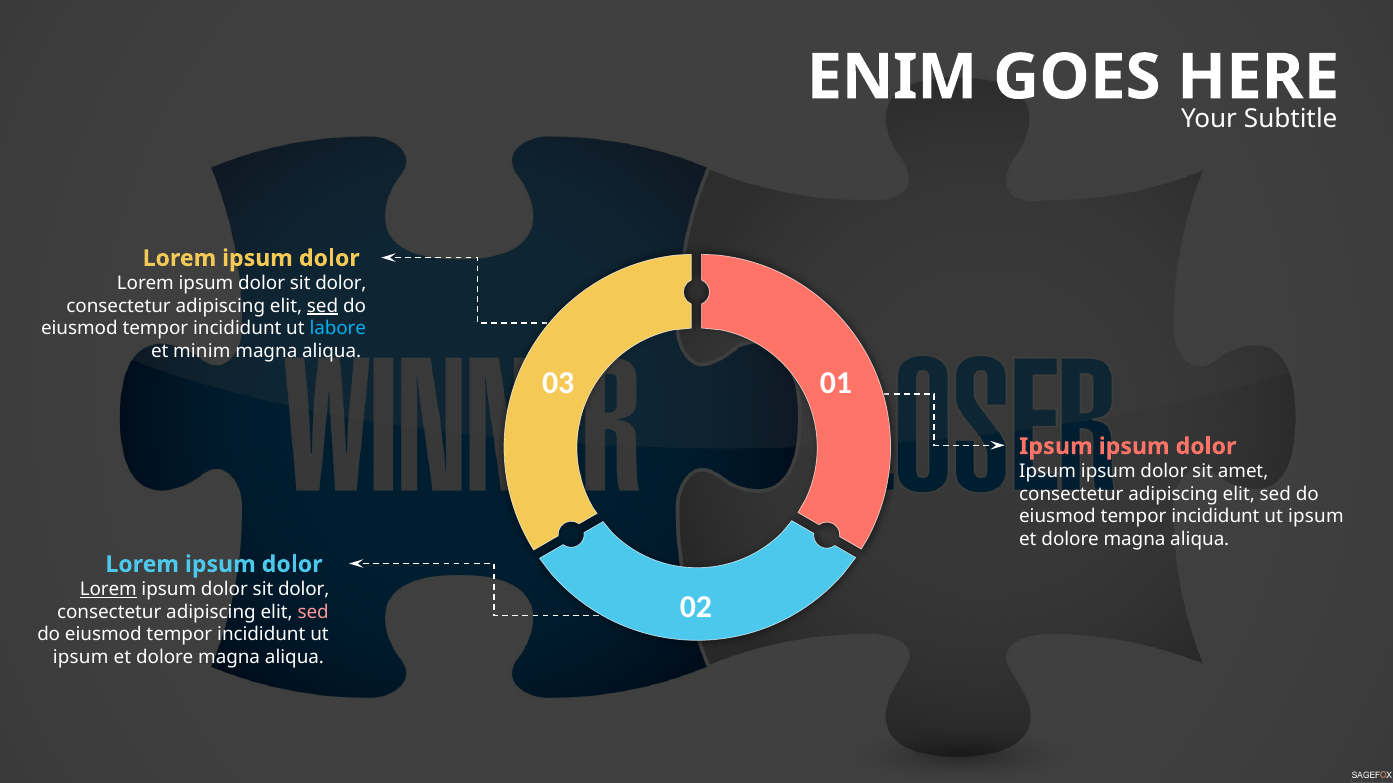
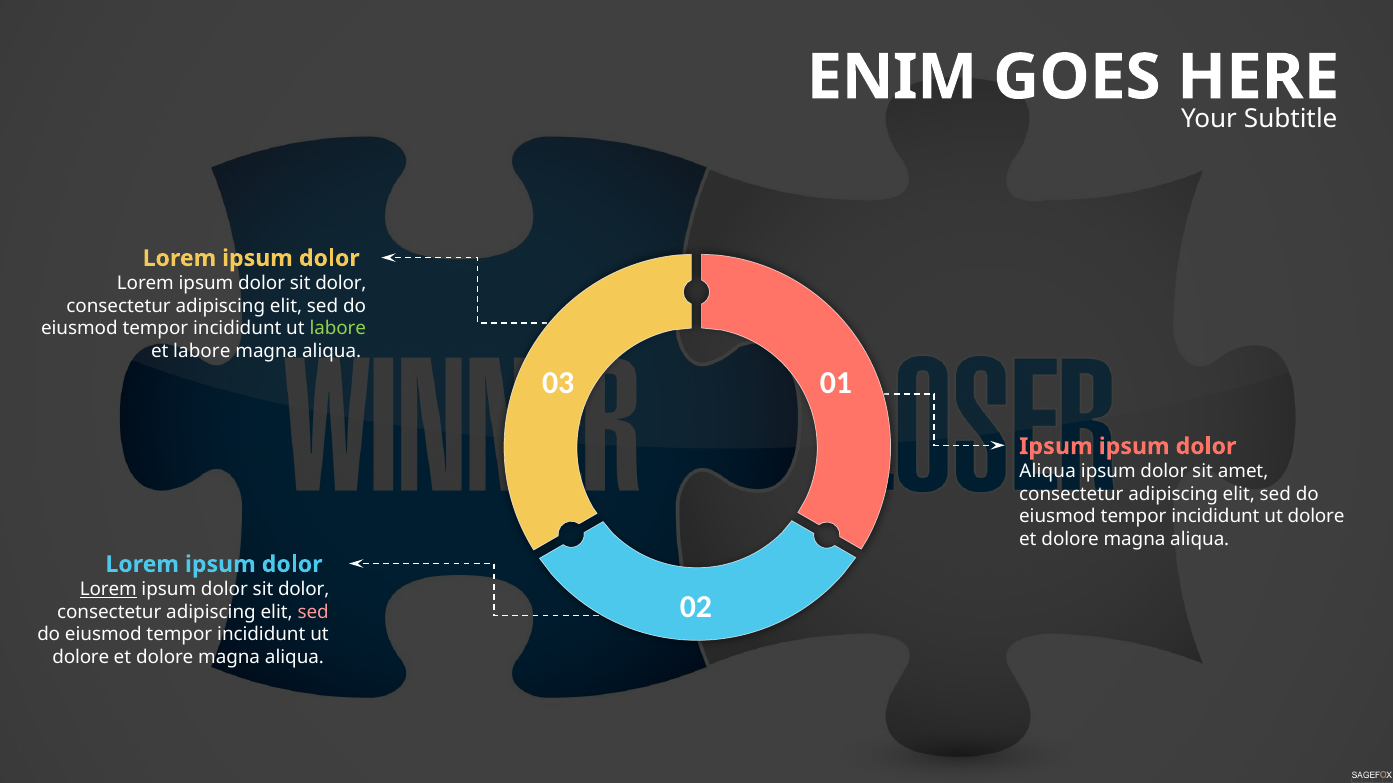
sed at (323, 306) underline: present -> none
labore at (338, 329) colour: light blue -> light green
et minim: minim -> labore
Ipsum at (1048, 472): Ipsum -> Aliqua
ipsum at (1316, 517): ipsum -> dolore
ipsum at (81, 658): ipsum -> dolore
